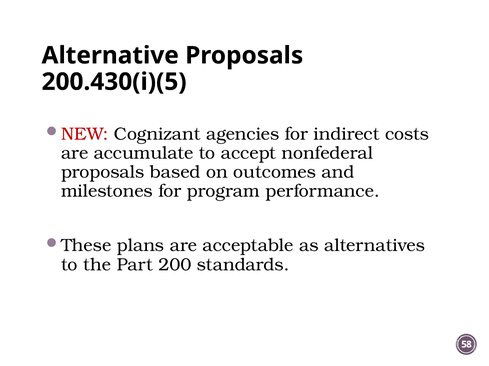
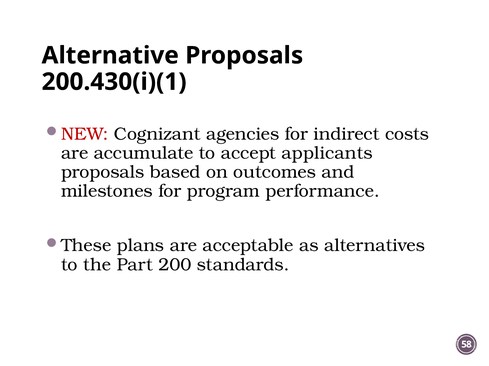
200.430(i)(5: 200.430(i)(5 -> 200.430(i)(1
nonfederal: nonfederal -> applicants
